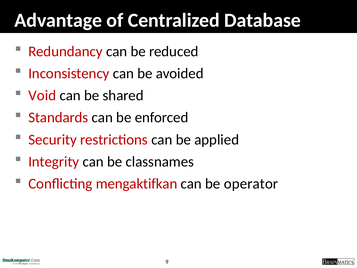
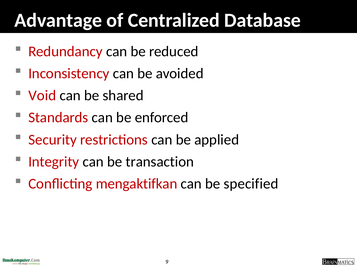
classnames: classnames -> transaction
operator: operator -> specified
